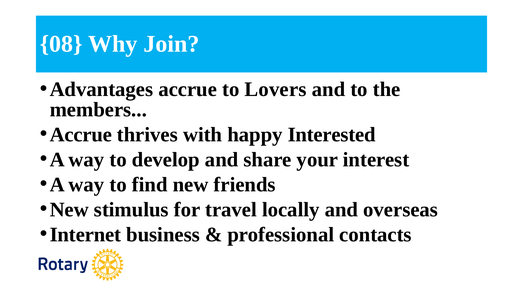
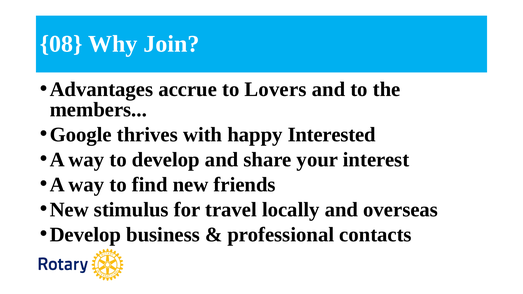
Accrue at (81, 135): Accrue -> Google
Internet at (85, 235): Internet -> Develop
